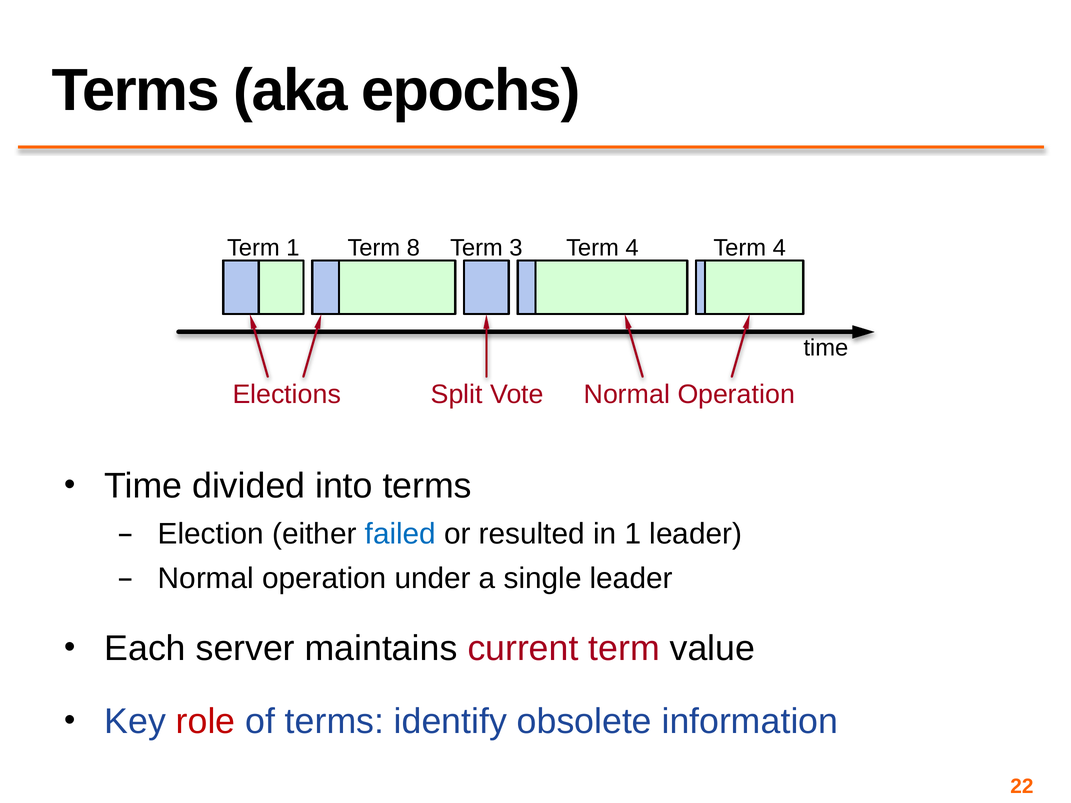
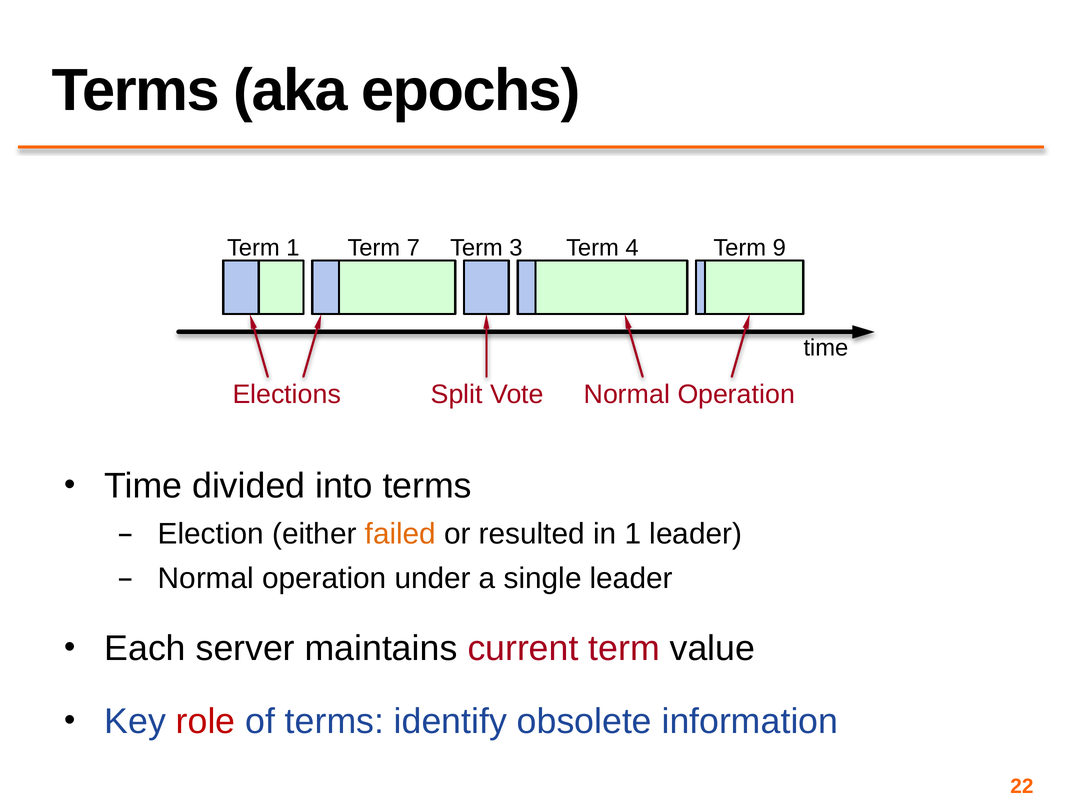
8: 8 -> 7
4 Term 4: 4 -> 9
failed colour: blue -> orange
